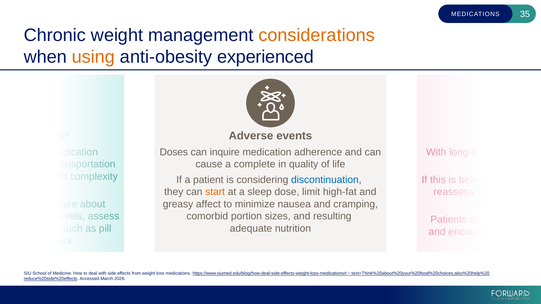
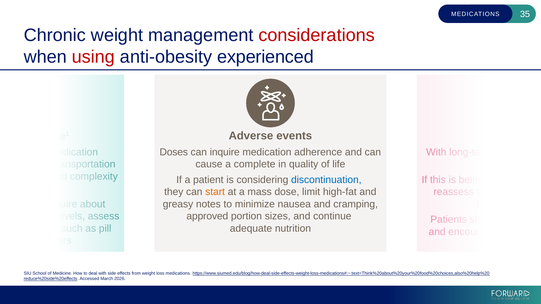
considerations colour: orange -> red
using colour: orange -> red
sleep: sleep -> mass
affect: affect -> notes
comorbid: comorbid -> approved
and resulting: resulting -> continue
